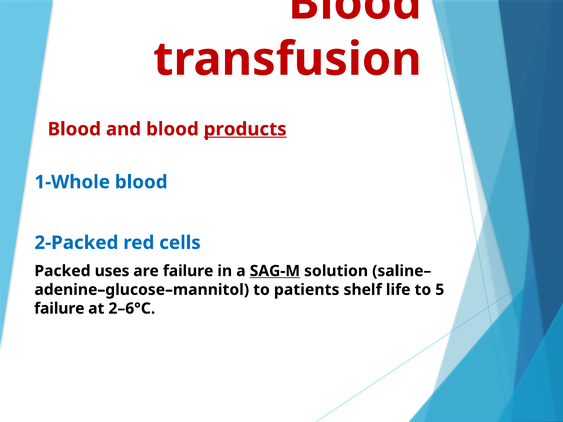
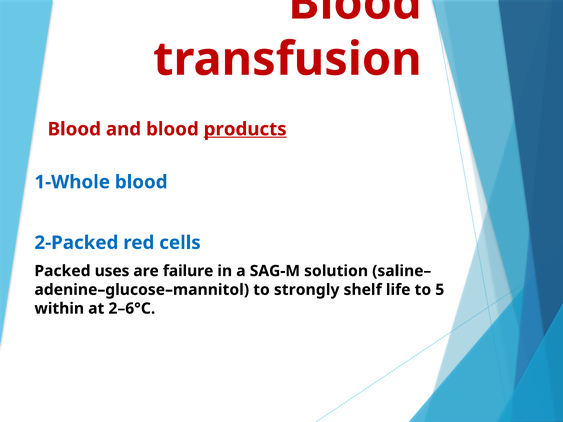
SAG-M underline: present -> none
patients: patients -> strongly
failure at (59, 309): failure -> within
